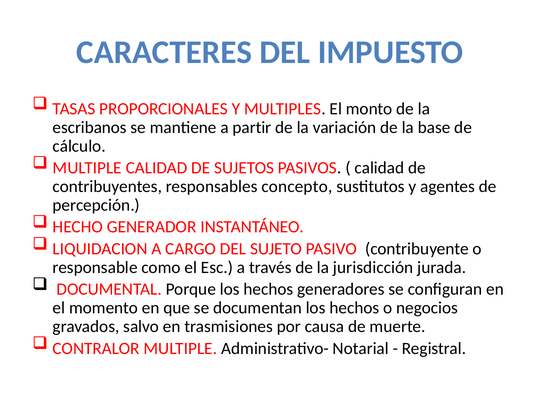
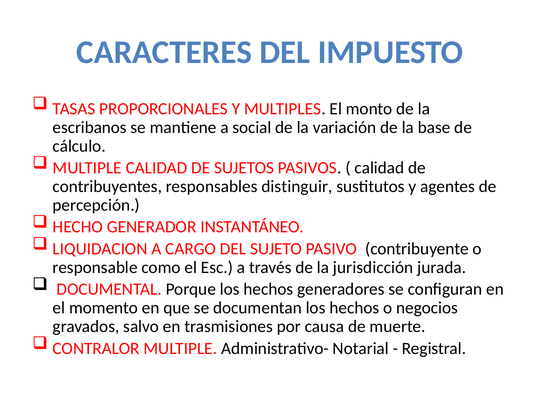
partir: partir -> social
concepto: concepto -> distinguir
